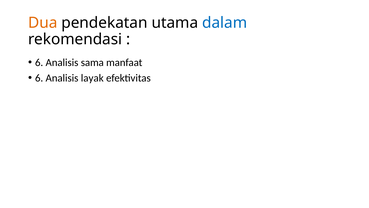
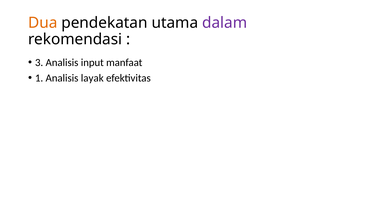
dalam colour: blue -> purple
6 at (39, 62): 6 -> 3
sama: sama -> input
6 at (39, 78): 6 -> 1
